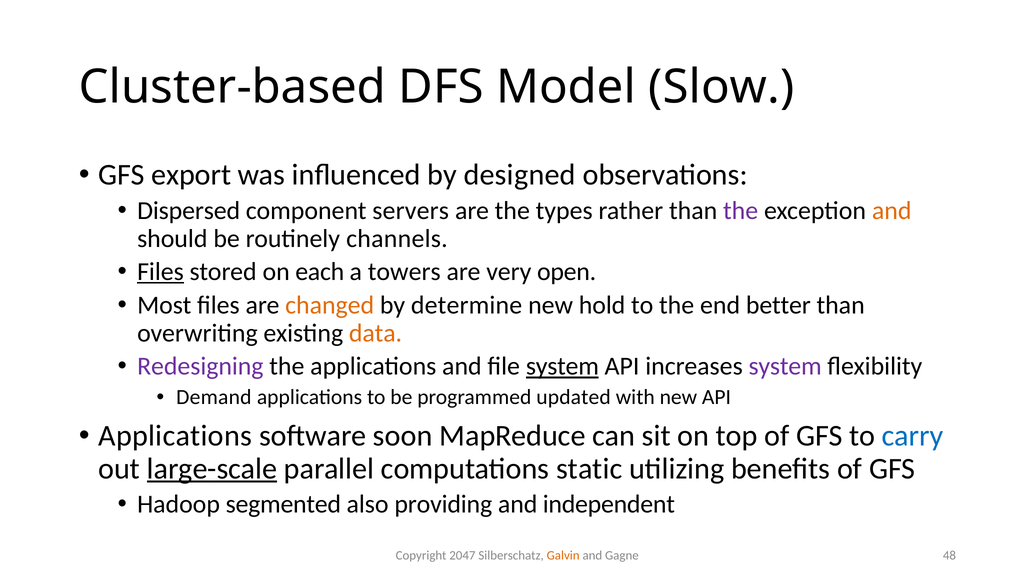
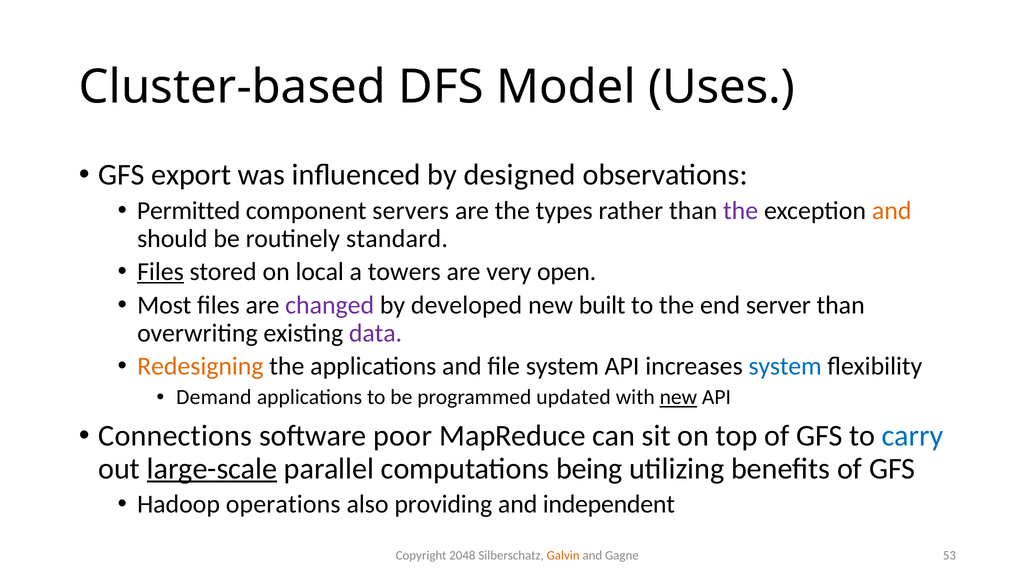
Slow: Slow -> Uses
Dispersed: Dispersed -> Permitted
channels: channels -> standard
each: each -> local
changed colour: orange -> purple
determine: determine -> developed
hold: hold -> built
better: better -> server
data colour: orange -> purple
Redesigning colour: purple -> orange
system at (562, 366) underline: present -> none
system at (785, 366) colour: purple -> blue
new at (678, 397) underline: none -> present
Applications at (175, 436): Applications -> Connections
soon: soon -> poor
static: static -> being
segmented: segmented -> operations
2047: 2047 -> 2048
48: 48 -> 53
